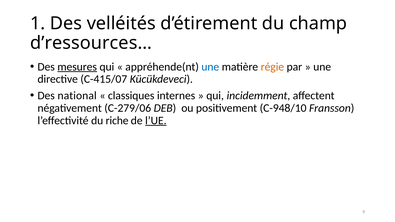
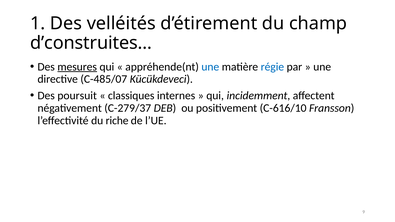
d’ressources…: d’ressources… -> d’construites…
régie colour: orange -> blue
C-415/07: C-415/07 -> C-485/07
national: national -> poursuit
C-279/06: C-279/06 -> C-279/37
C-948/10: C-948/10 -> C-616/10
l’UE underline: present -> none
